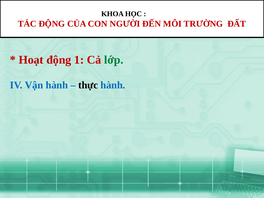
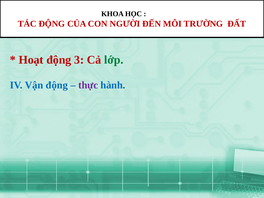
1: 1 -> 3
Vận hành: hành -> động
thực colour: black -> purple
